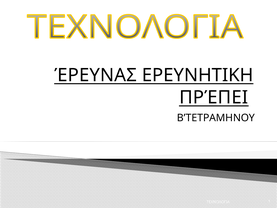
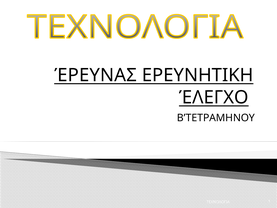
ΠΡΈΠΕΙ: ΠΡΈΠΕΙ -> ΈΛΕΓΧΟ
